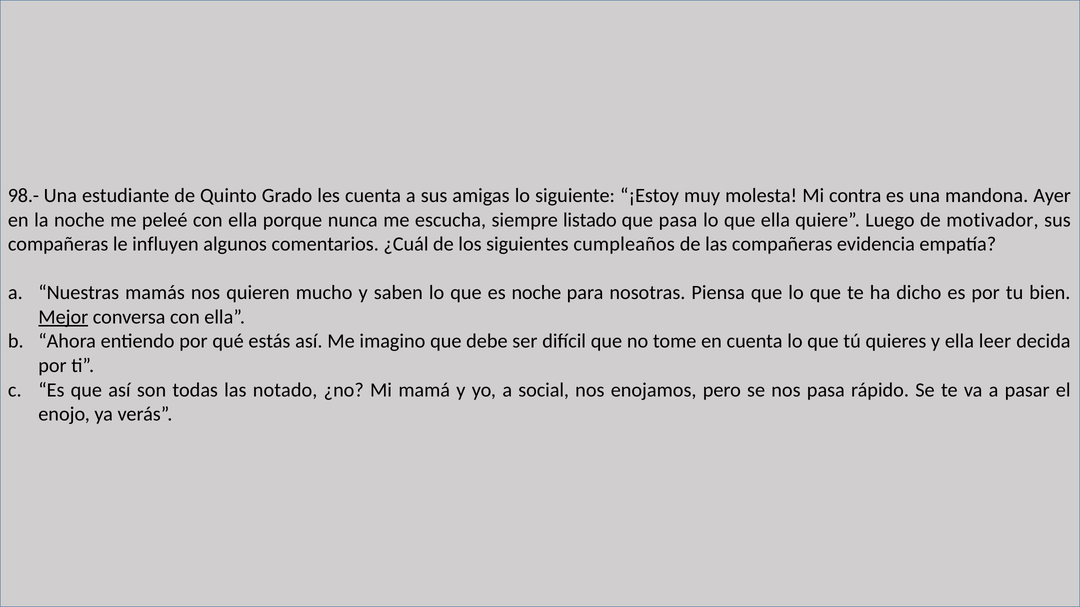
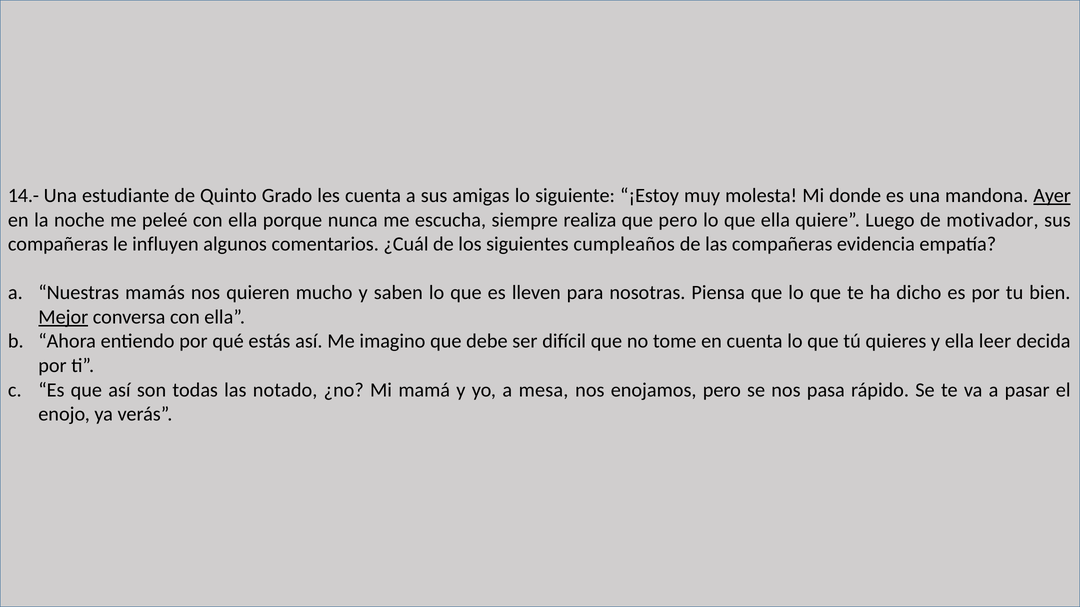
98.-: 98.- -> 14.-
contra: contra -> donde
Ayer underline: none -> present
listado: listado -> realiza
que pasa: pasa -> pero
es noche: noche -> lleven
social: social -> mesa
